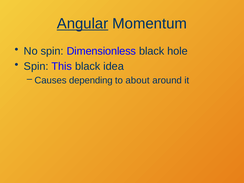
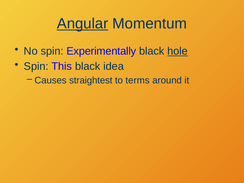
Dimensionless: Dimensionless -> Experimentally
hole underline: none -> present
depending: depending -> straightest
about: about -> terms
